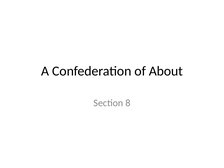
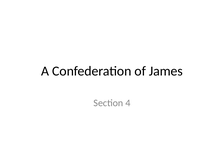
About: About -> James
8: 8 -> 4
